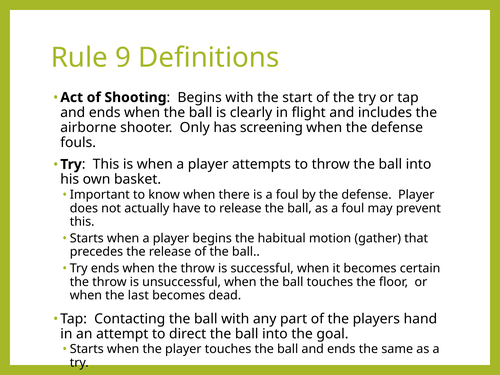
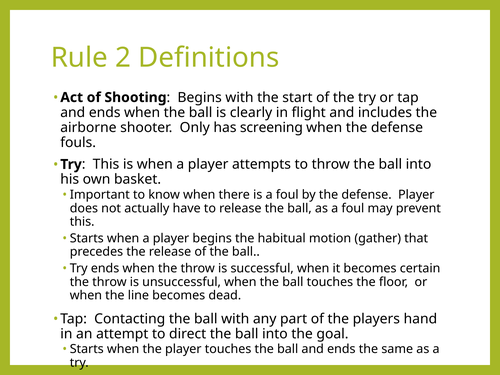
9: 9 -> 2
last: last -> line
